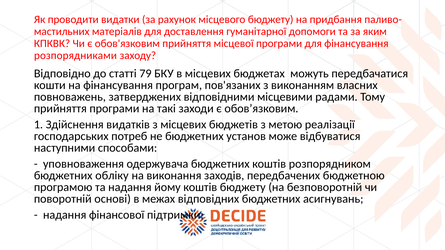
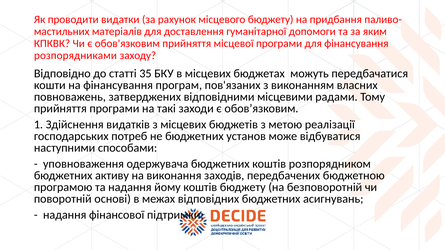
79: 79 -> 35
обліку: обліку -> активу
